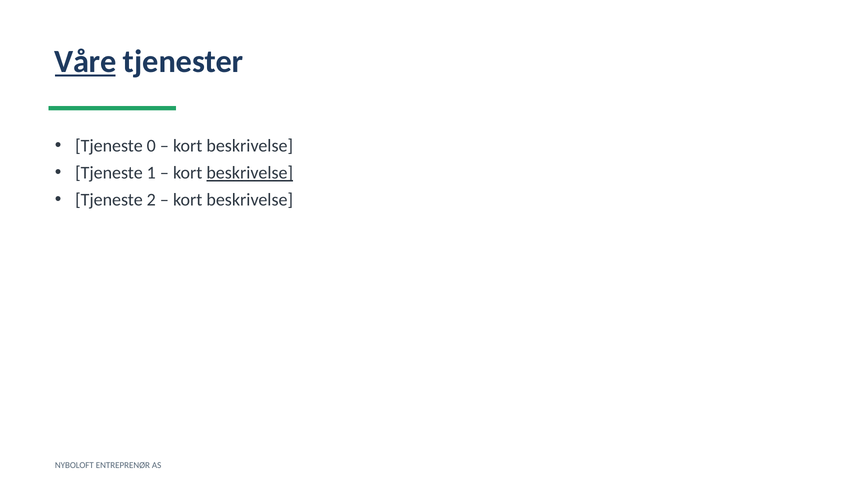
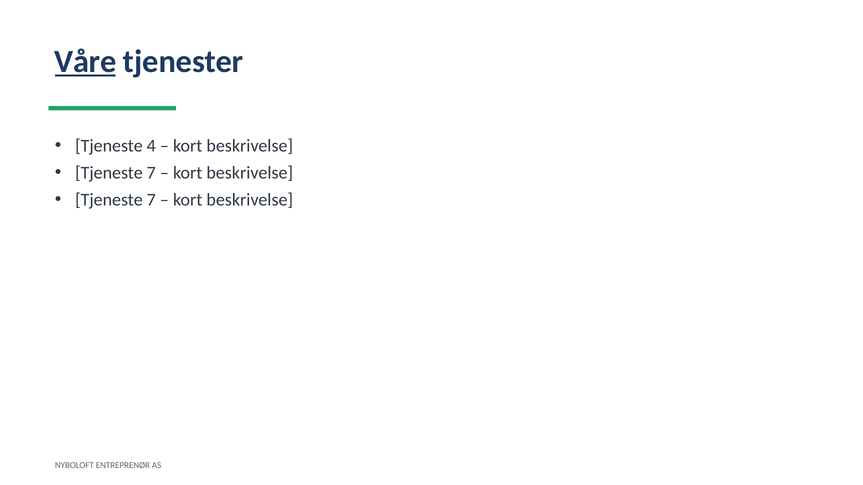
0: 0 -> 4
1 at (151, 173): 1 -> 7
beskrivelse at (250, 173) underline: present -> none
2 at (151, 200): 2 -> 7
